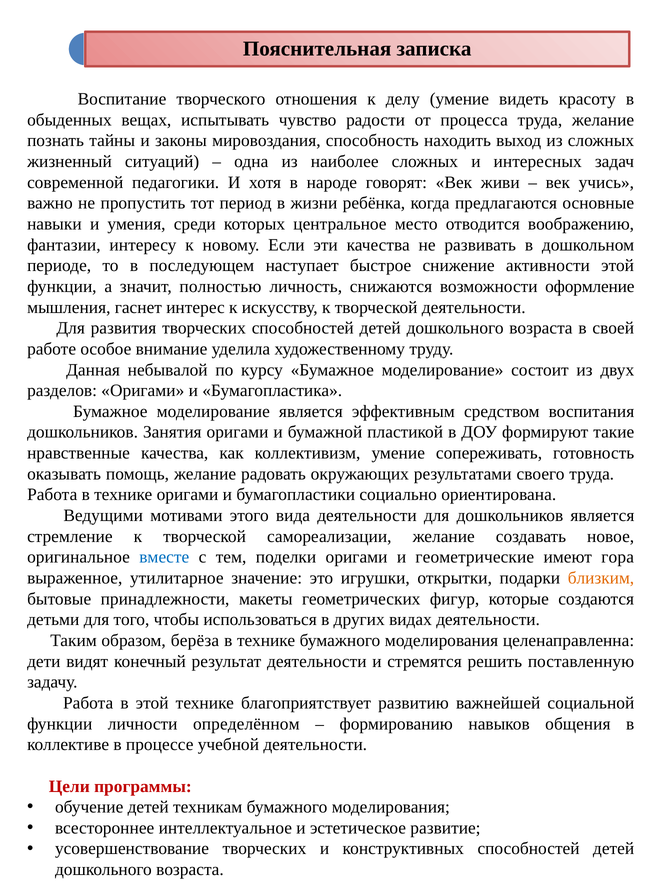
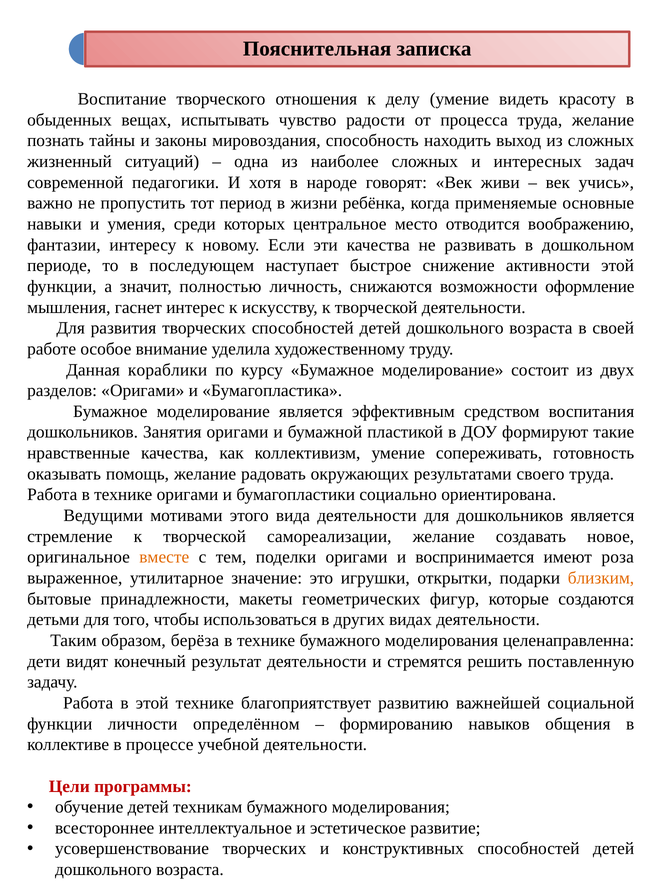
предлагаются: предлагаются -> применяемые
небывалой: небывалой -> кораблики
вместе colour: blue -> orange
геометрические: геометрические -> воспринимается
гора: гора -> роза
